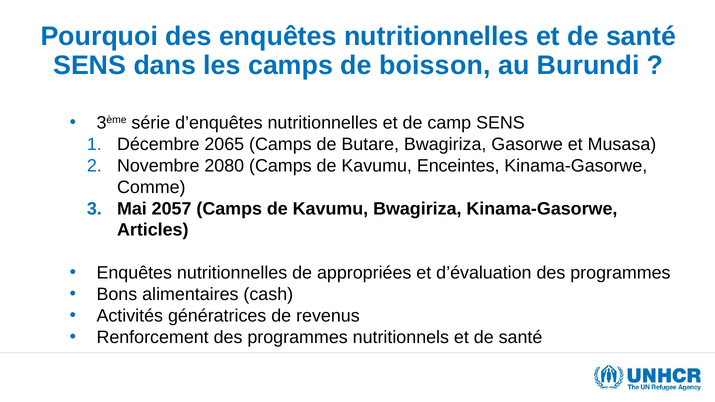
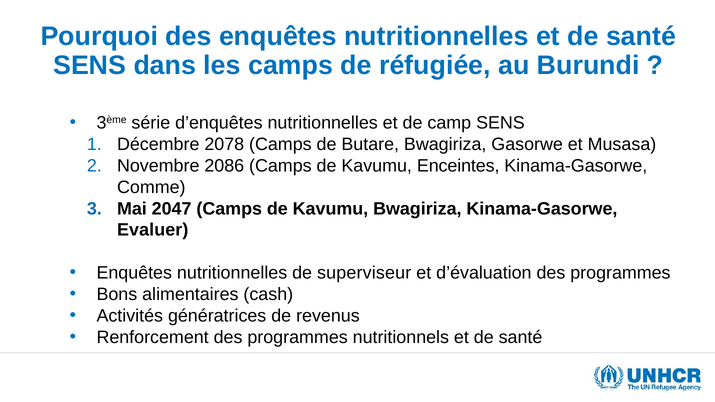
boisson: boisson -> réfugiée
2065: 2065 -> 2078
2080: 2080 -> 2086
2057: 2057 -> 2047
Articles: Articles -> Evaluer
appropriées: appropriées -> superviseur
